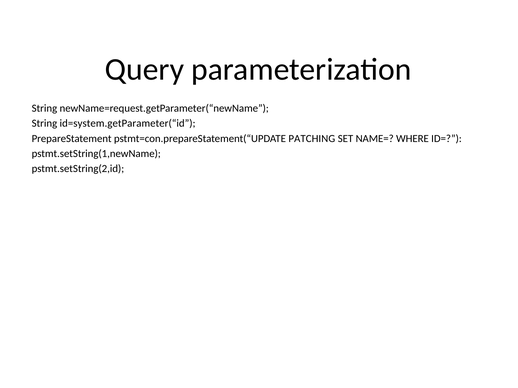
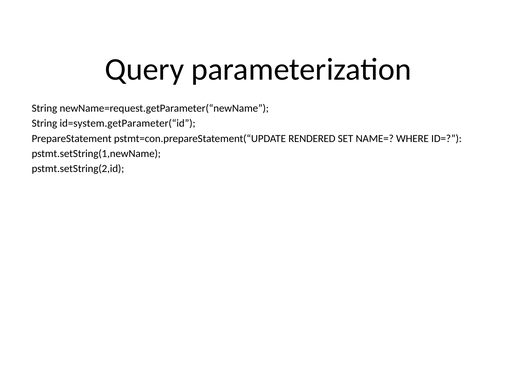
PATCHING: PATCHING -> RENDERED
